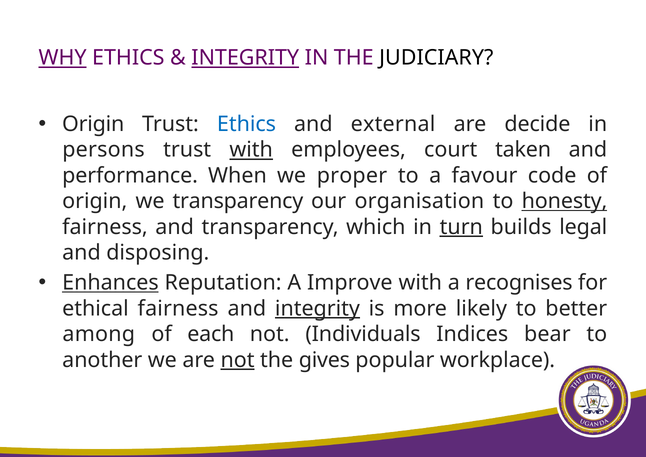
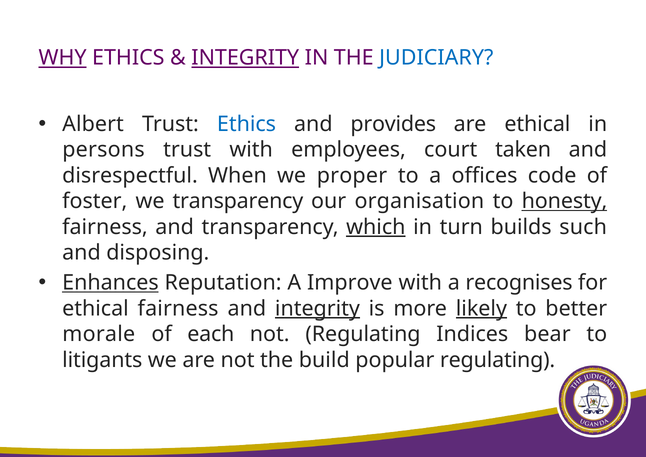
JUDICIARY colour: black -> blue
Origin at (93, 124): Origin -> Albert
external: external -> provides
are decide: decide -> ethical
with at (251, 150) underline: present -> none
performance: performance -> disrespectful
favour: favour -> offices
origin at (95, 201): origin -> foster
which underline: none -> present
turn underline: present -> none
legal: legal -> such
likely underline: none -> present
among: among -> morale
not Individuals: Individuals -> Regulating
another: another -> litigants
not at (238, 360) underline: present -> none
gives: gives -> build
popular workplace: workplace -> regulating
